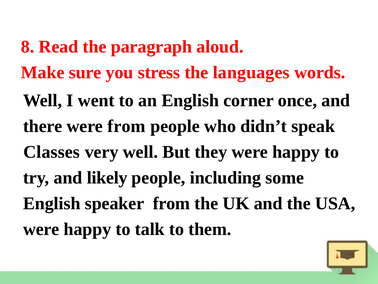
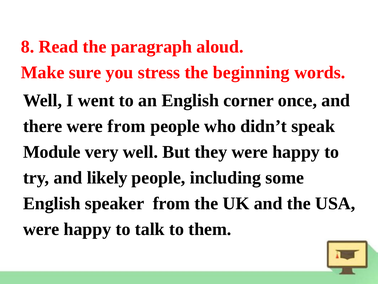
languages: languages -> beginning
Classes: Classes -> Module
